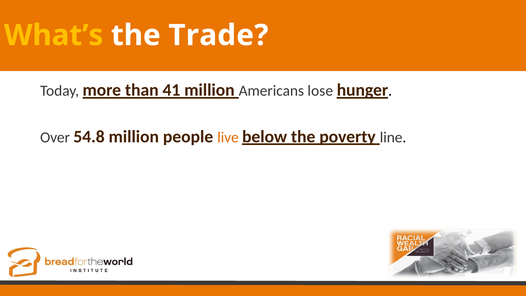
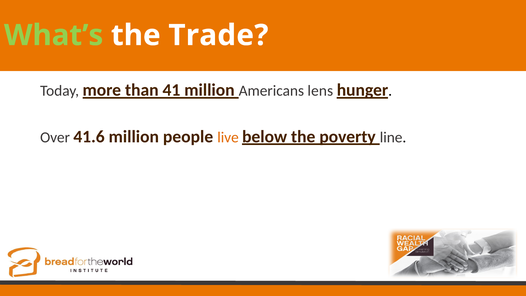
What’s colour: yellow -> light green
lose: lose -> lens
54.8: 54.8 -> 41.6
